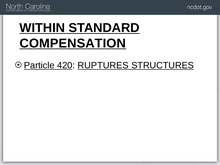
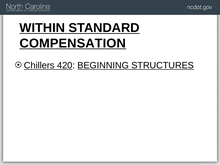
Particle: Particle -> Chillers
RUPTURES: RUPTURES -> BEGINNING
